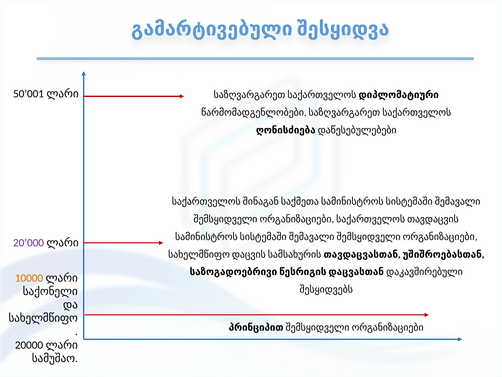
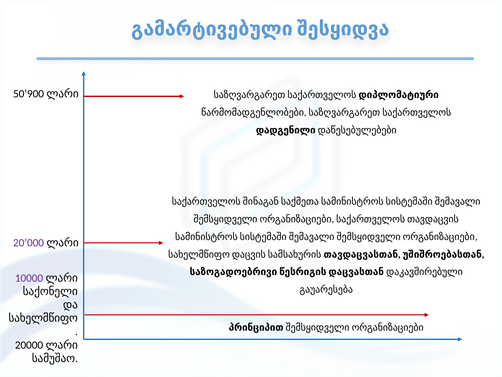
50’001: 50’001 -> 50’900
ღონისძიება: ღონისძიება -> დადგენილი
10000 colour: orange -> purple
შესყიდვებს: შესყიდვებს -> გაუარესება
